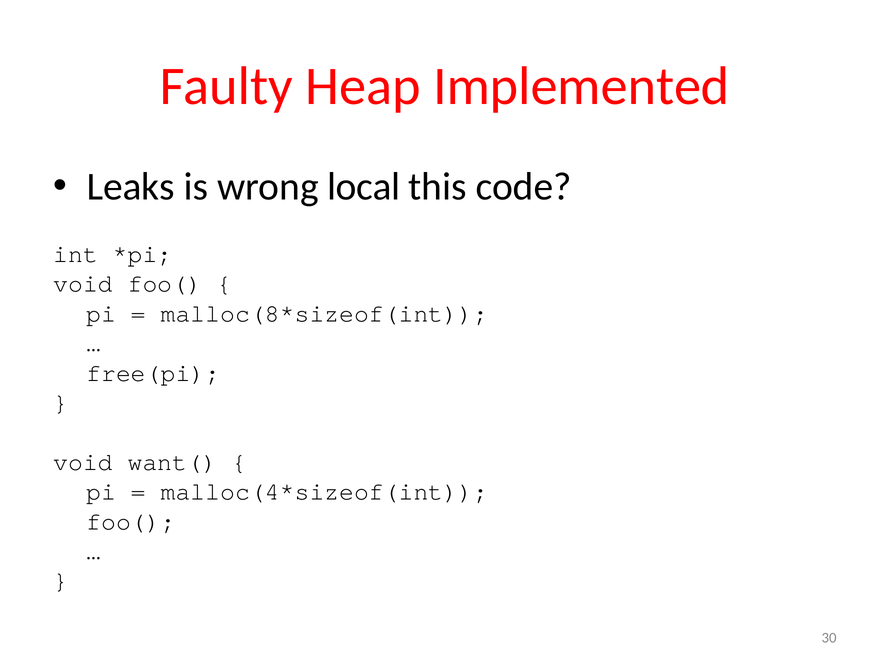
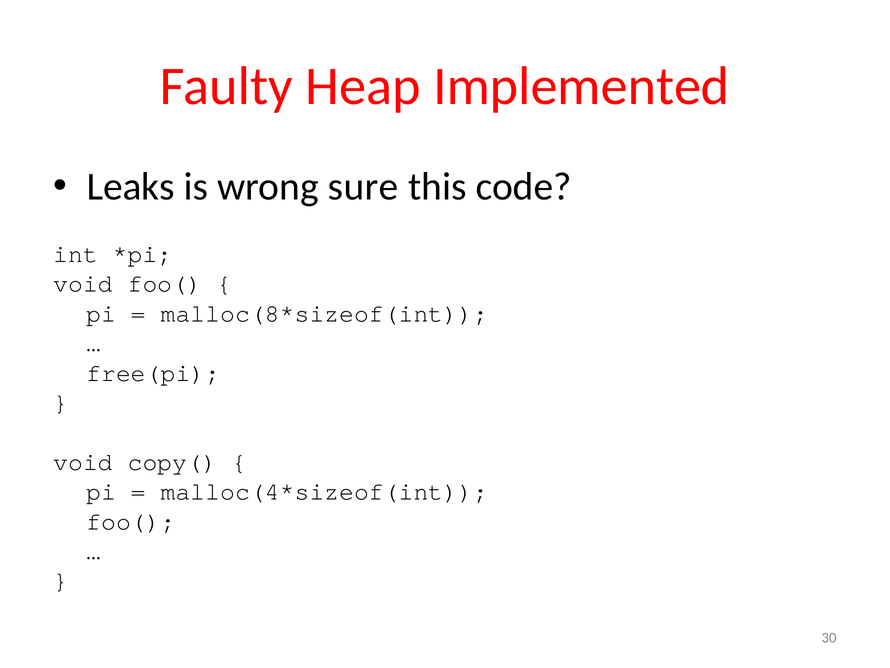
local: local -> sure
want(: want( -> copy(
